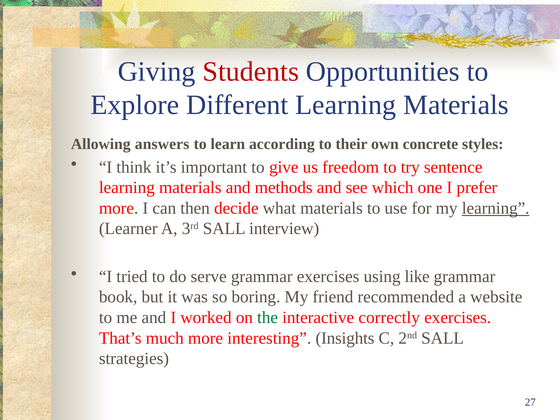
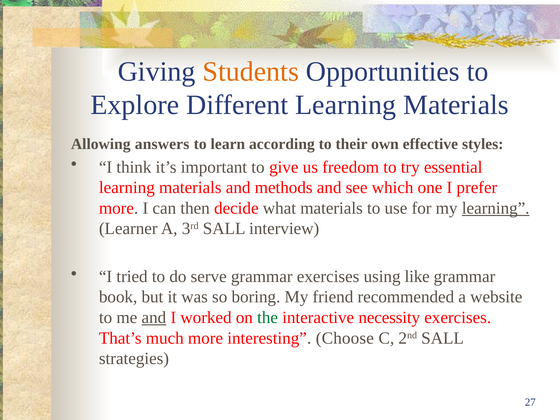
Students colour: red -> orange
concrete: concrete -> effective
sentence: sentence -> essential
and at (154, 318) underline: none -> present
correctly: correctly -> necessity
Insights: Insights -> Choose
